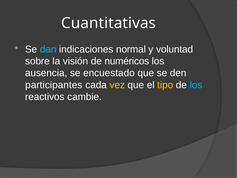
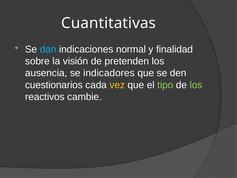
voluntad: voluntad -> finalidad
numéricos: numéricos -> pretenden
encuestado: encuestado -> indicadores
participantes: participantes -> cuestionarios
tipo colour: yellow -> light green
los at (196, 85) colour: light blue -> light green
